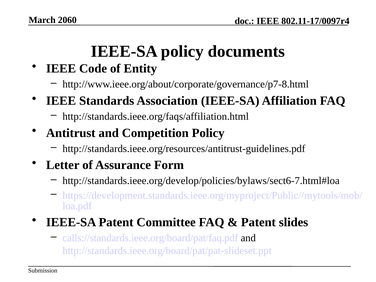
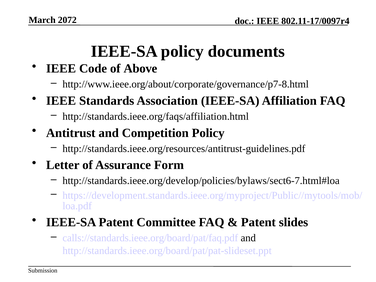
2060: 2060 -> 2072
Entity: Entity -> Above
